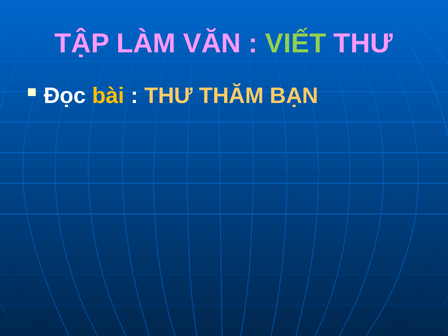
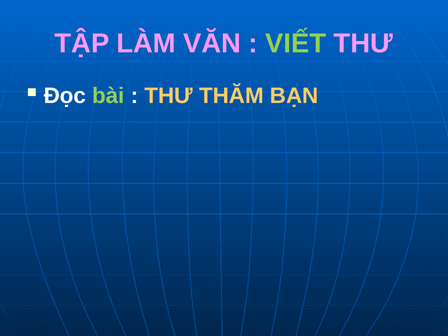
bài colour: yellow -> light green
